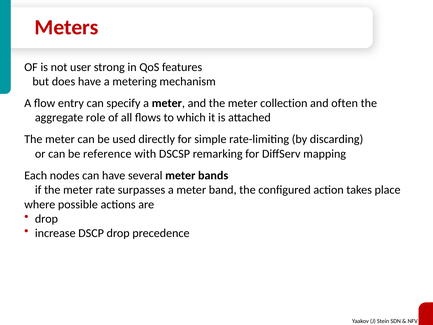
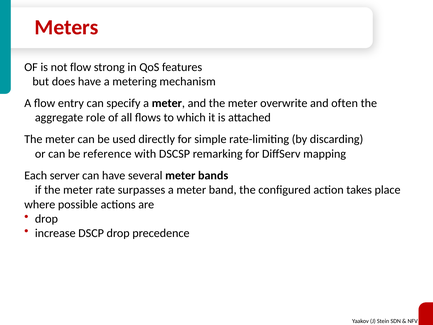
not user: user -> flow
collection: collection -> overwrite
nodes: nodes -> server
